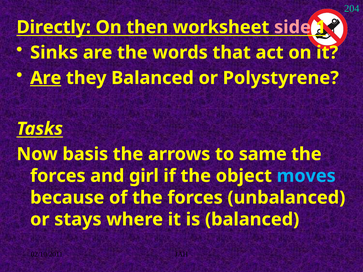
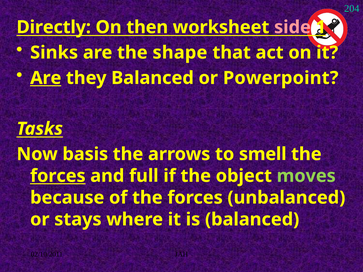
words: words -> shape
Polystyrene: Polystyrene -> Powerpoint
same: same -> smell
forces at (58, 176) underline: none -> present
girl: girl -> full
moves colour: light blue -> light green
